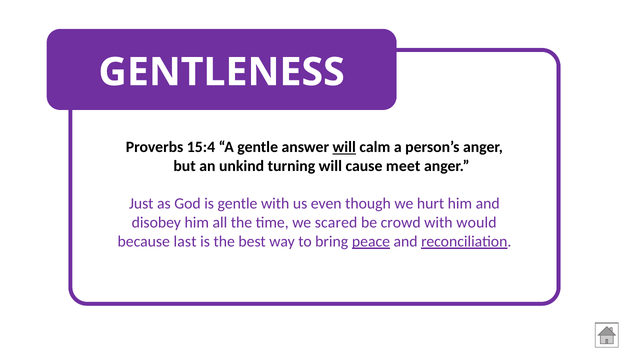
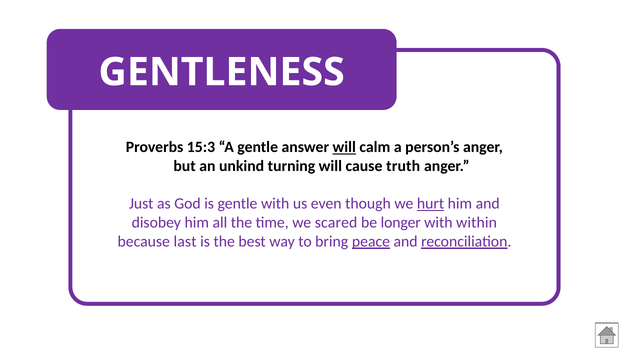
15:4: 15:4 -> 15:3
meet: meet -> truth
hurt underline: none -> present
crowd: crowd -> longer
would: would -> within
